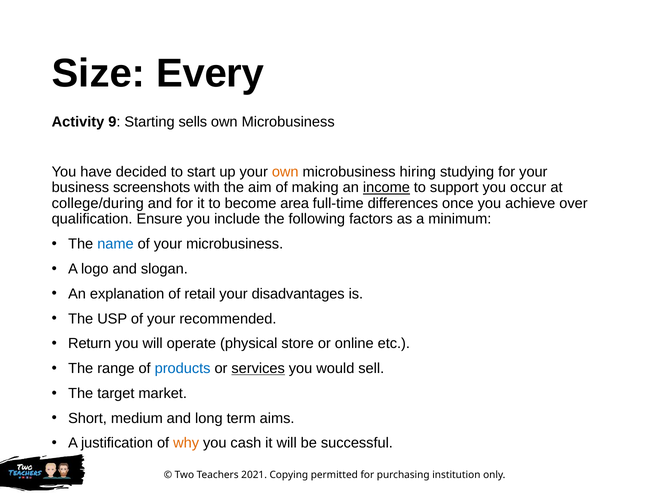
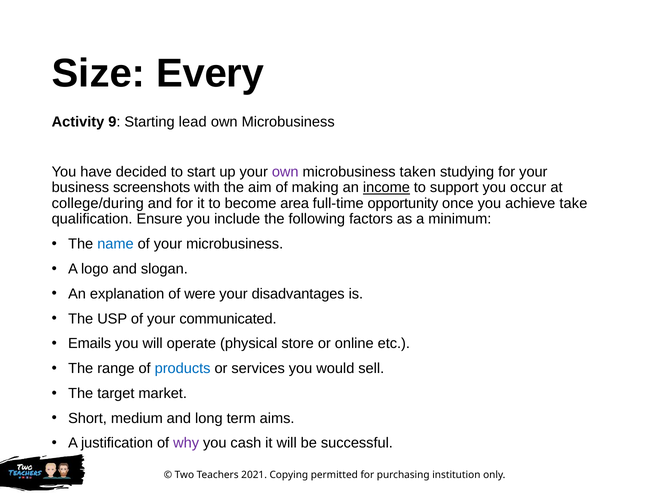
sells: sells -> lead
own at (285, 172) colour: orange -> purple
hiring: hiring -> taken
differences: differences -> opportunity
over: over -> take
retail: retail -> were
recommended: recommended -> communicated
Return: Return -> Emails
services underline: present -> none
why colour: orange -> purple
